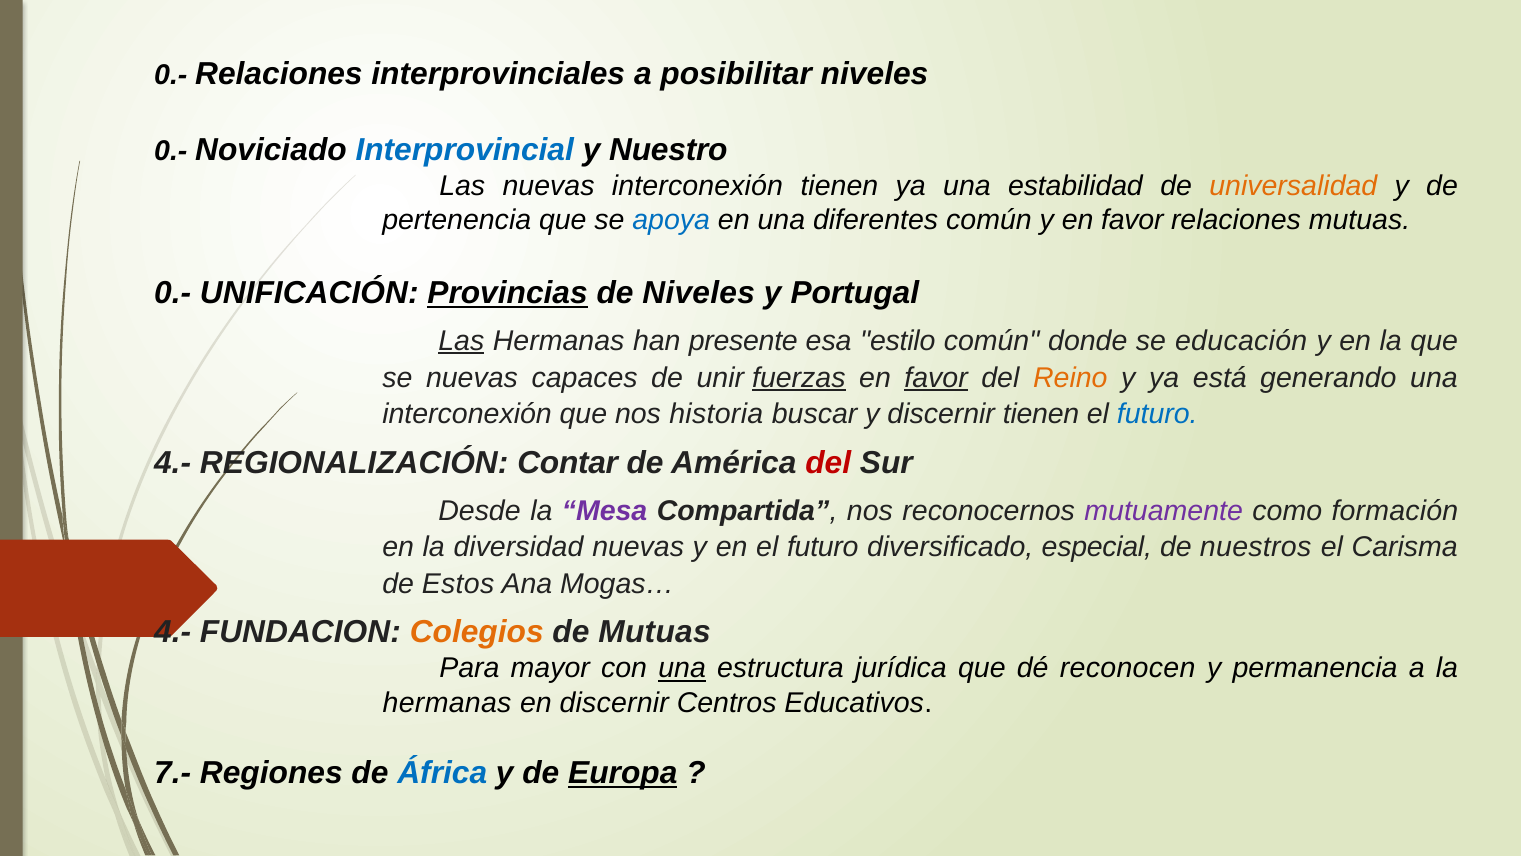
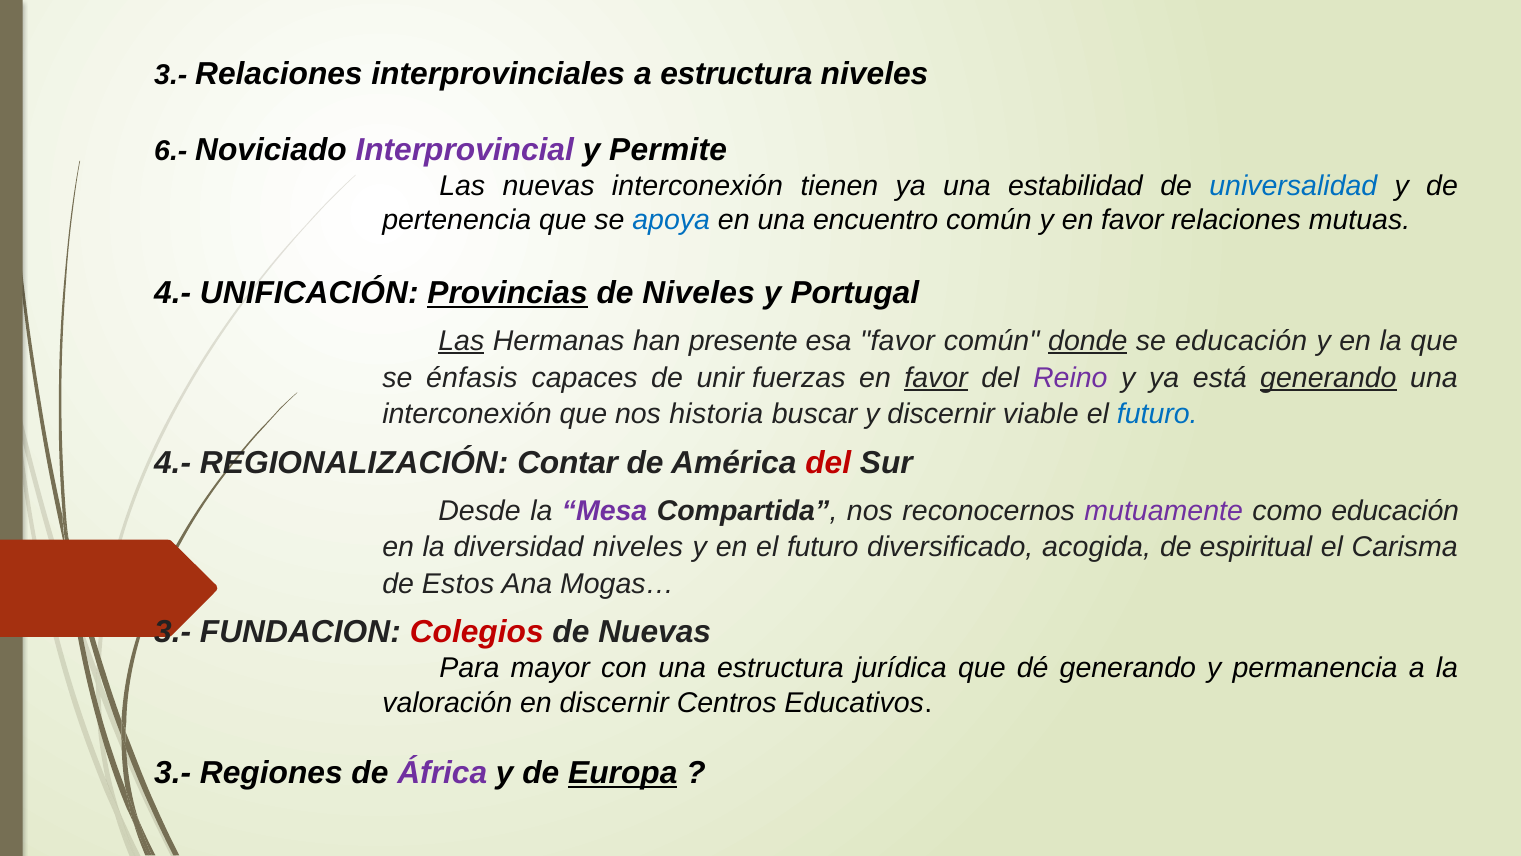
0.- at (171, 75): 0.- -> 3.-
a posibilitar: posibilitar -> estructura
0.- at (171, 151): 0.- -> 6.-
Interprovincial colour: blue -> purple
Nuestro: Nuestro -> Permite
universalidad colour: orange -> blue
diferentes: diferentes -> encuentro
0.- at (173, 293): 0.- -> 4.-
esa estilo: estilo -> favor
donde underline: none -> present
se nuevas: nuevas -> énfasis
fuerzas underline: present -> none
Reino colour: orange -> purple
generando at (1328, 377) underline: none -> present
discernir tienen: tienen -> viable
como formación: formación -> educación
diversidad nuevas: nuevas -> niveles
especial: especial -> acogida
nuestros: nuestros -> espiritual
4.- at (173, 632): 4.- -> 3.-
Colegios colour: orange -> red
de Mutuas: Mutuas -> Nuevas
una at (682, 668) underline: present -> none
dé reconocen: reconocen -> generando
hermanas at (447, 702): hermanas -> valoración
7.- at (173, 773): 7.- -> 3.-
África colour: blue -> purple
